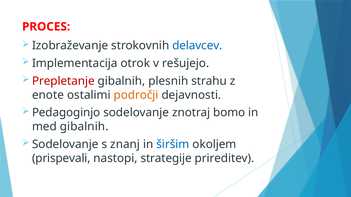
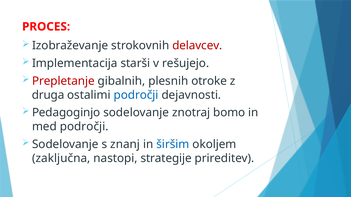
delavcev colour: blue -> red
otrok: otrok -> starši
strahu: strahu -> otroke
enote: enote -> druga
področji at (136, 95) colour: orange -> blue
med gibalnih: gibalnih -> področji
prispevali: prispevali -> zaključna
